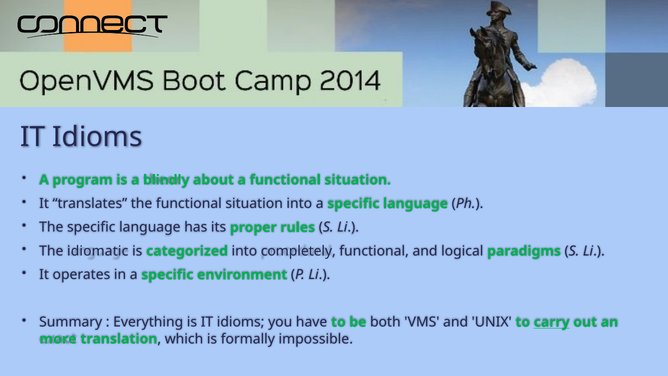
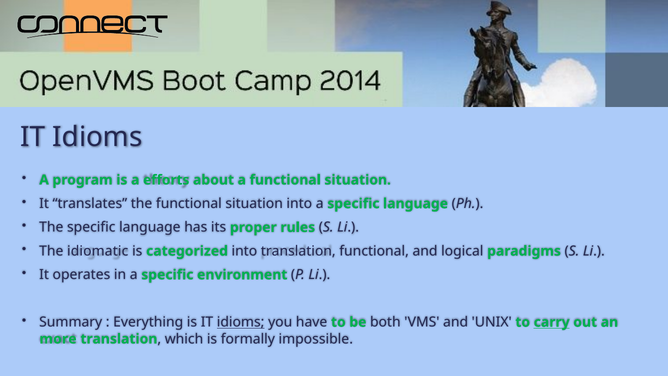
blindly: blindly -> efforts
into completely: completely -> translation
idioms at (241, 322) underline: none -> present
